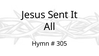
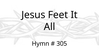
Sent: Sent -> Feet
